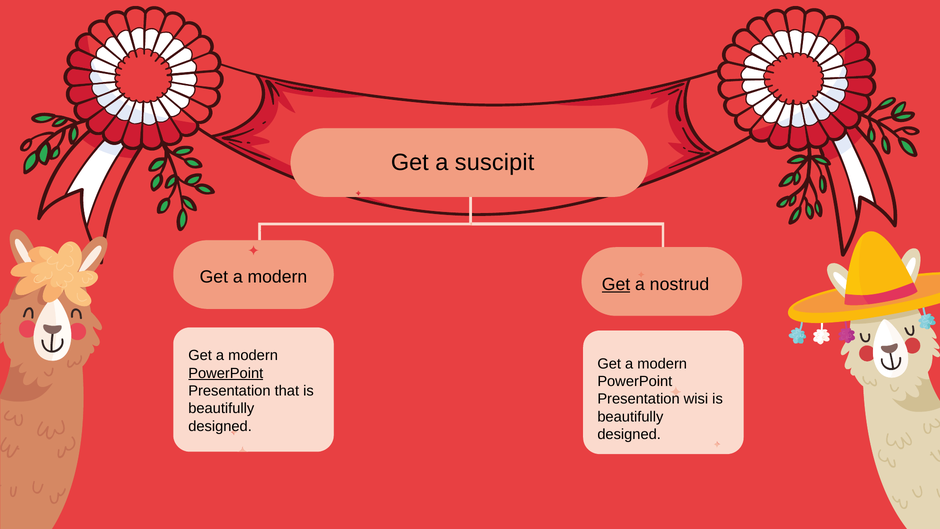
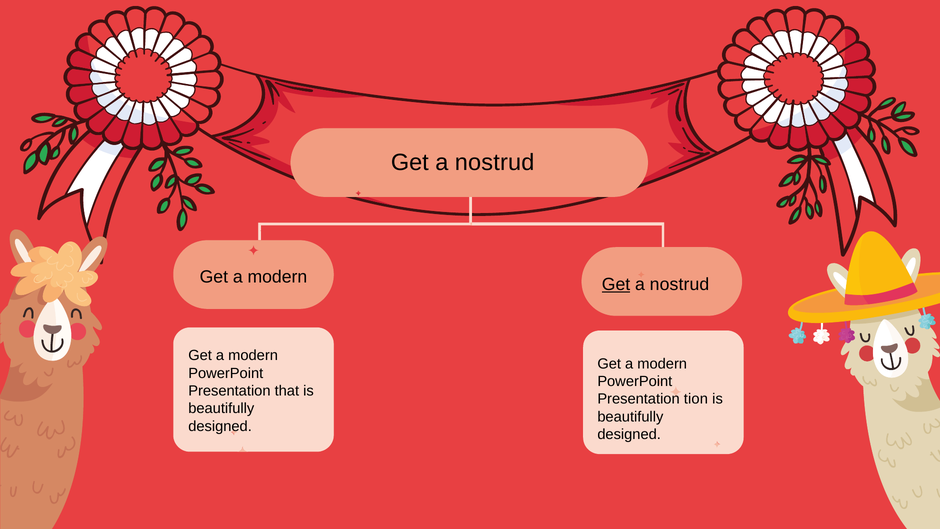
suscipit at (495, 163): suscipit -> nostrud
PowerPoint at (226, 373) underline: present -> none
wisi: wisi -> tion
